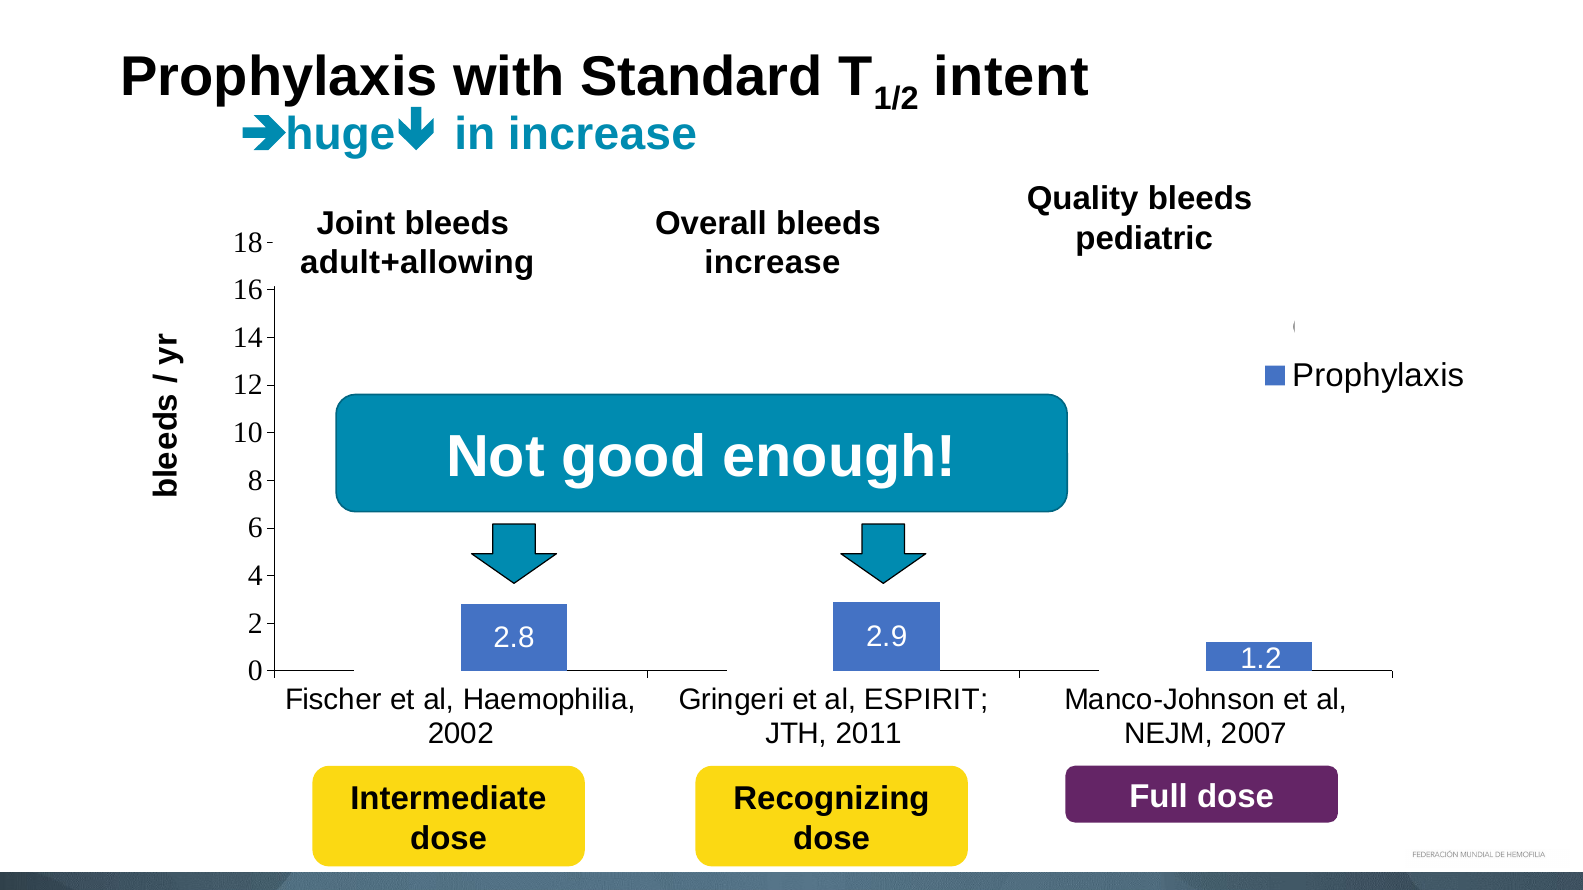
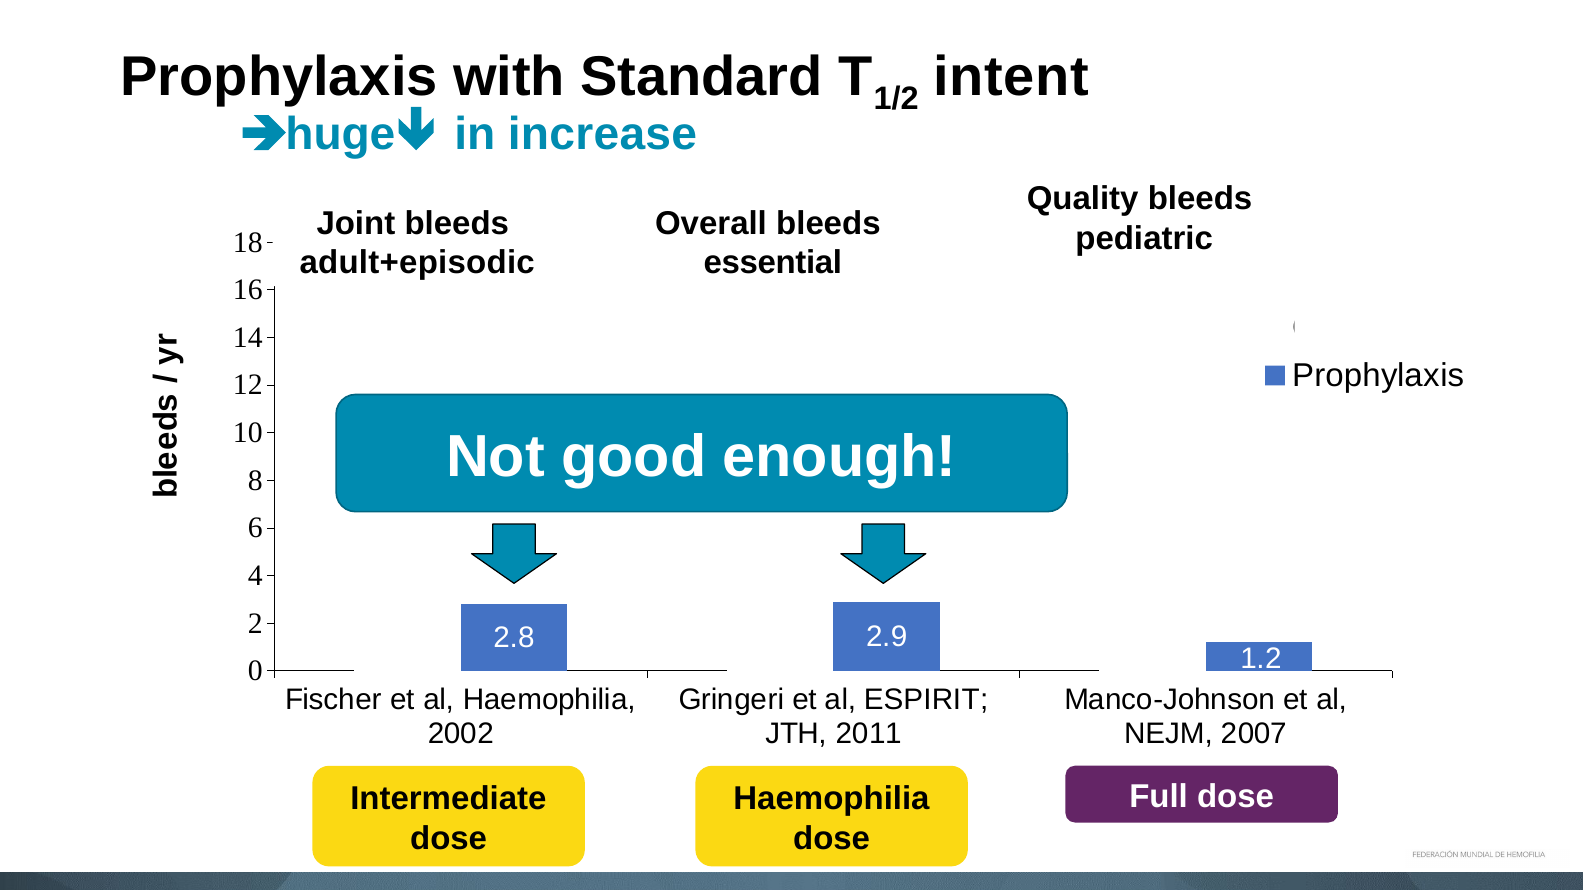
adult+allowing: adult+allowing -> adult+episodic
increase at (772, 263): increase -> essential
Recognizing at (831, 799): Recognizing -> Haemophilia
